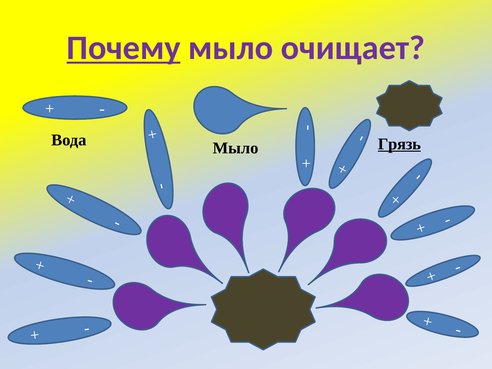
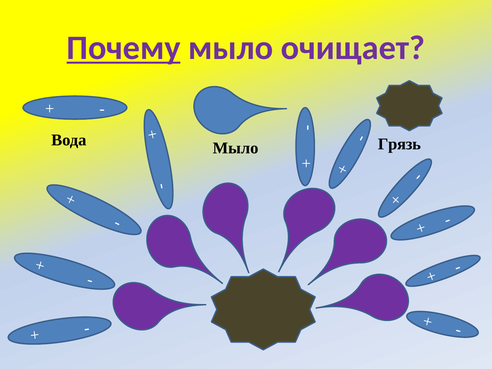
Грязь underline: present -> none
